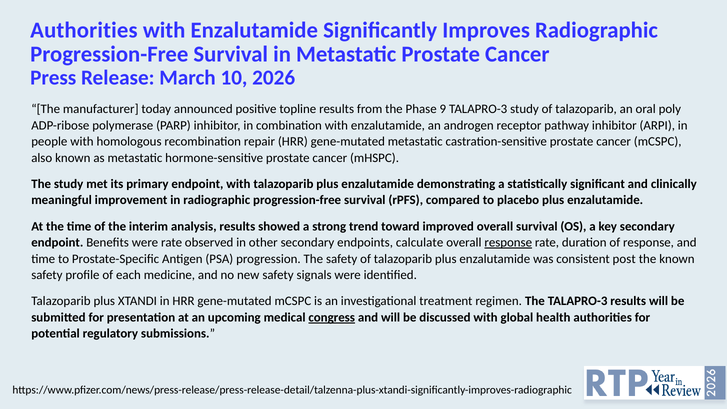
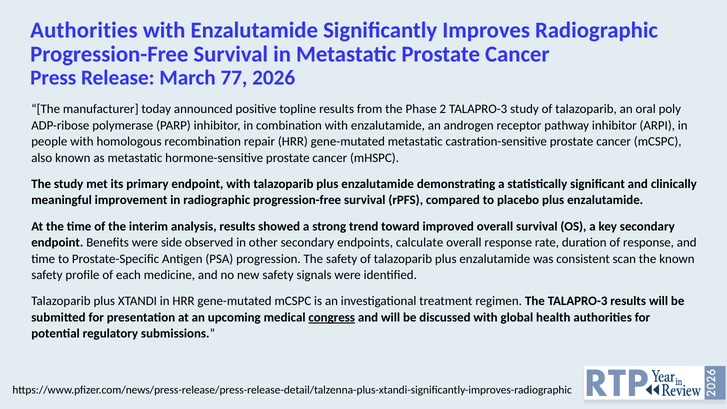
10: 10 -> 77
9: 9 -> 2
were rate: rate -> side
response at (508, 243) underline: present -> none
post: post -> scan
